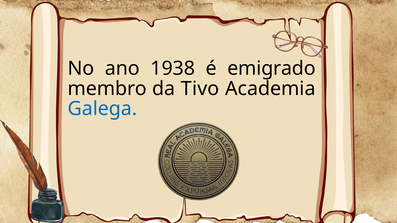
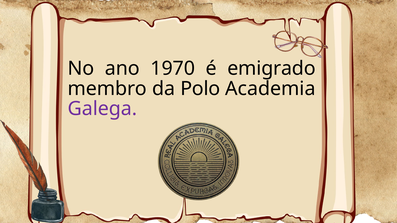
1938: 1938 -> 1970
Tivo: Tivo -> Polo
Galega colour: blue -> purple
